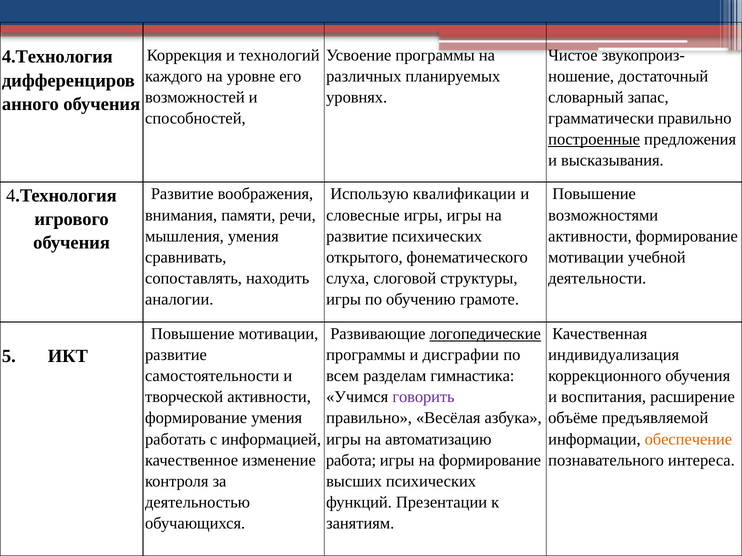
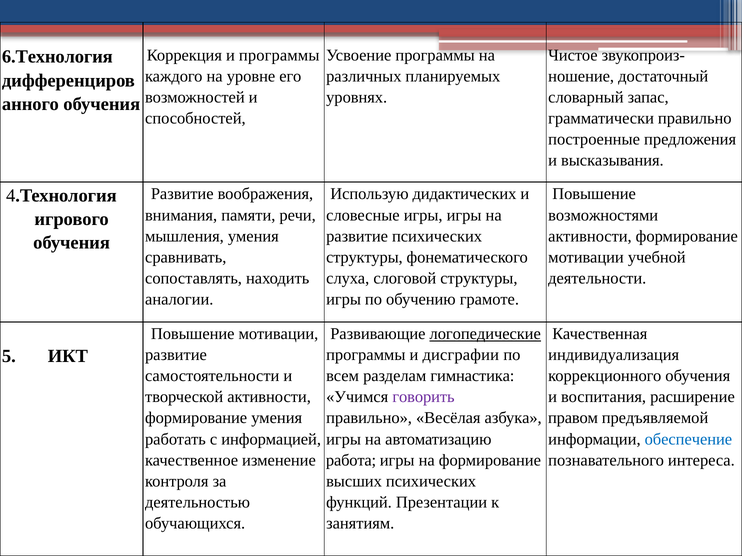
и технологий: технологий -> программы
4.Технология at (57, 57): 4.Технология -> 6.Технология
построенные underline: present -> none
квалификации: квалификации -> дидактических
открытого at (364, 257): открытого -> структуры
объёме: объёме -> правом
обеспечение colour: orange -> blue
